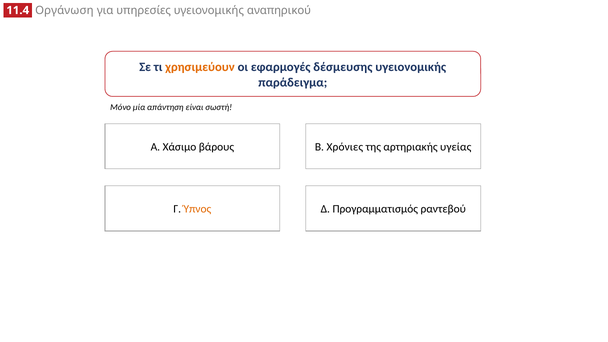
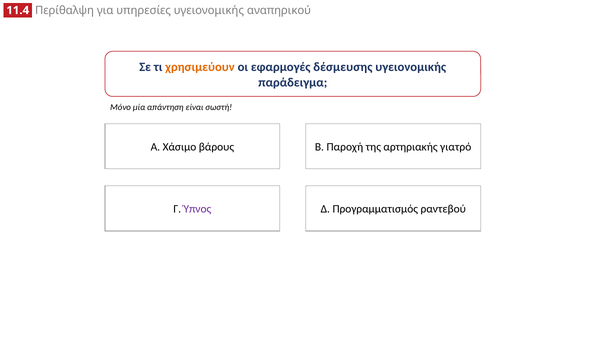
Οργάνωση: Οργάνωση -> Περίθαλψη
Χρόνιες: Χρόνιες -> Παροχή
υγείας: υγείας -> γιατρό
Ύπνος colour: orange -> purple
